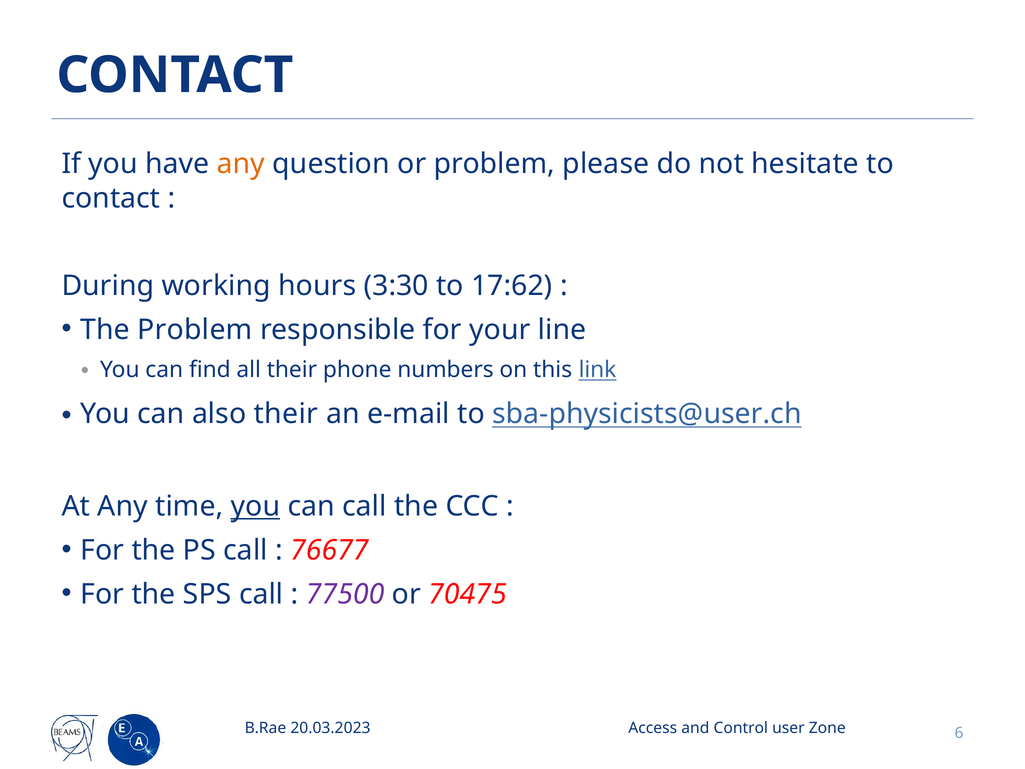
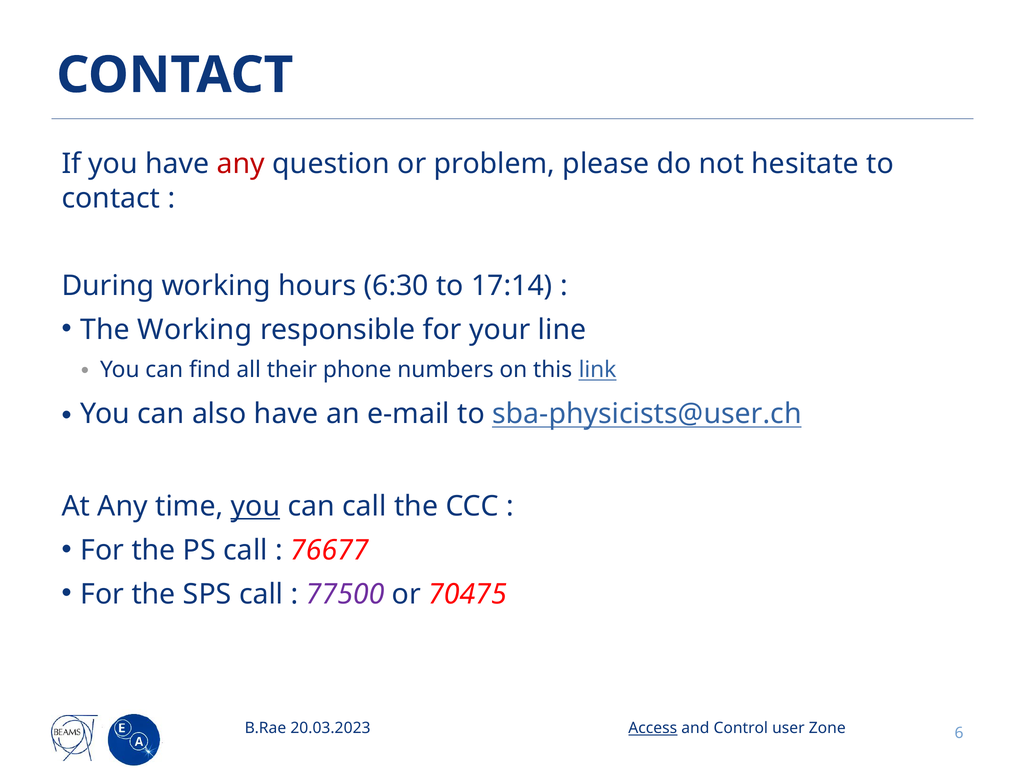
any at (241, 164) colour: orange -> red
3:30: 3:30 -> 6:30
17:62: 17:62 -> 17:14
The Problem: Problem -> Working
also their: their -> have
Access underline: none -> present
